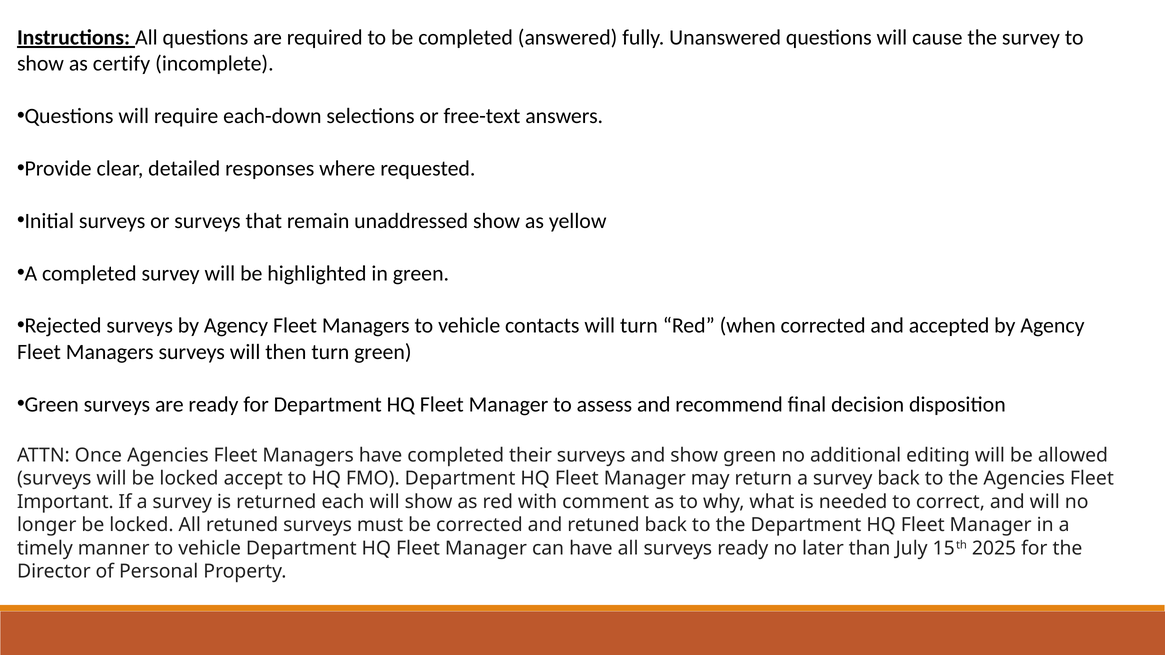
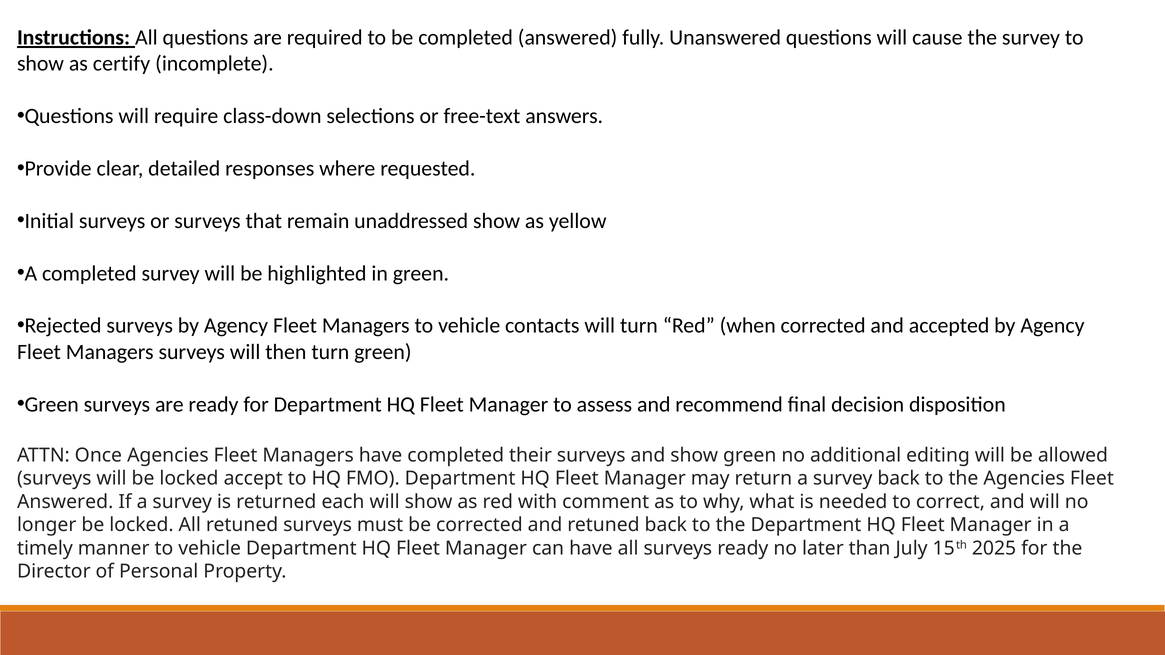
each-down: each-down -> class-down
Important at (65, 502): Important -> Answered
